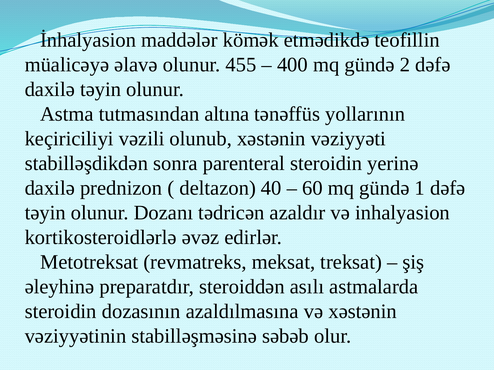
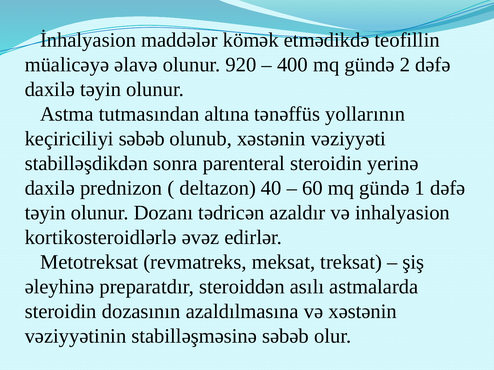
455: 455 -> 920
keçiriciliyi vəzili: vəzili -> səbəb
